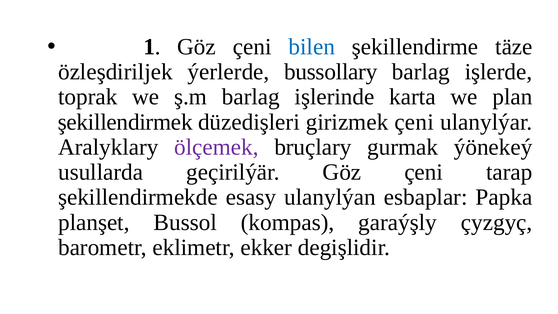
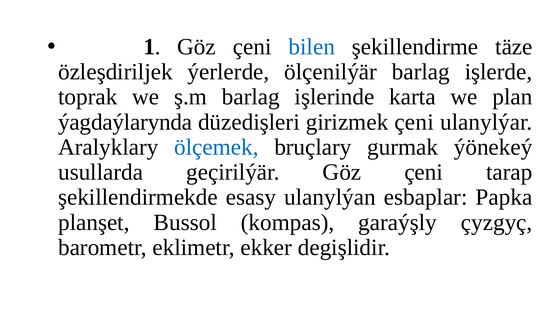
bussollary: bussollary -> ölçenilýär
şekillendirmek: şekillendirmek -> ýagdaýlarynda
ölçemek colour: purple -> blue
